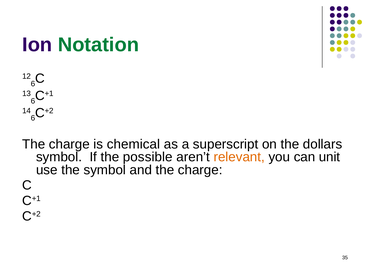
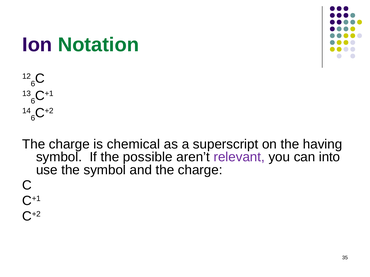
dollars: dollars -> having
relevant colour: orange -> purple
unit: unit -> into
